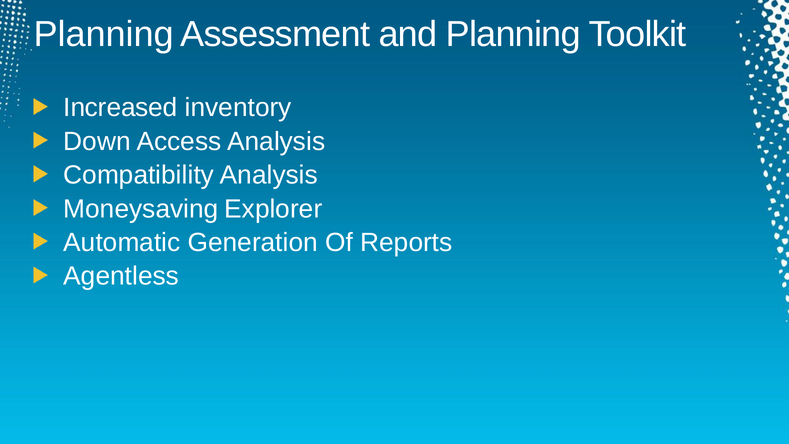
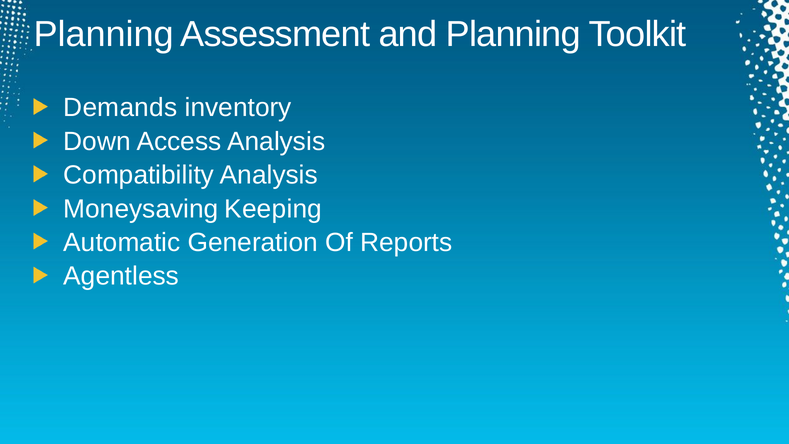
Increased: Increased -> Demands
Explorer: Explorer -> Keeping
